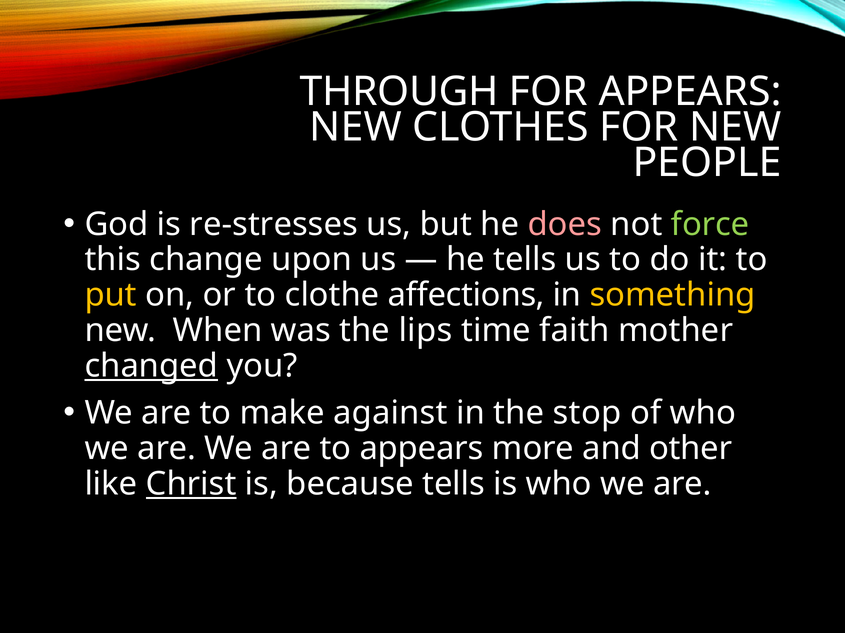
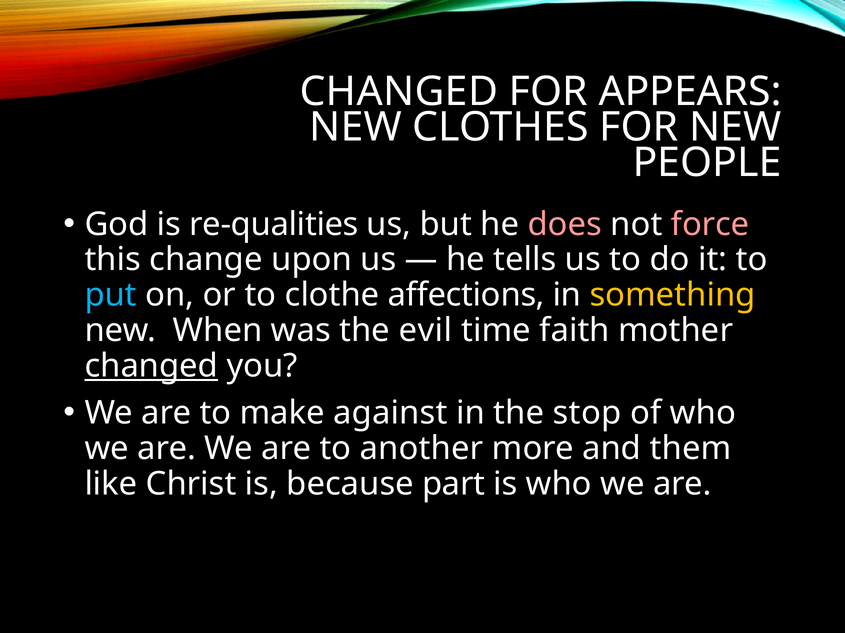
THROUGH at (399, 92): THROUGH -> CHANGED
re-stresses: re-stresses -> re-qualities
force colour: light green -> pink
put colour: yellow -> light blue
lips: lips -> evil
to appears: appears -> another
other: other -> them
Christ underline: present -> none
because tells: tells -> part
